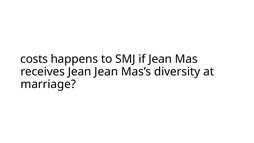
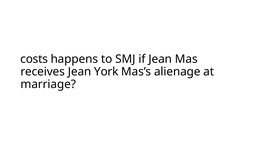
Jean Jean: Jean -> York
diversity: diversity -> alienage
